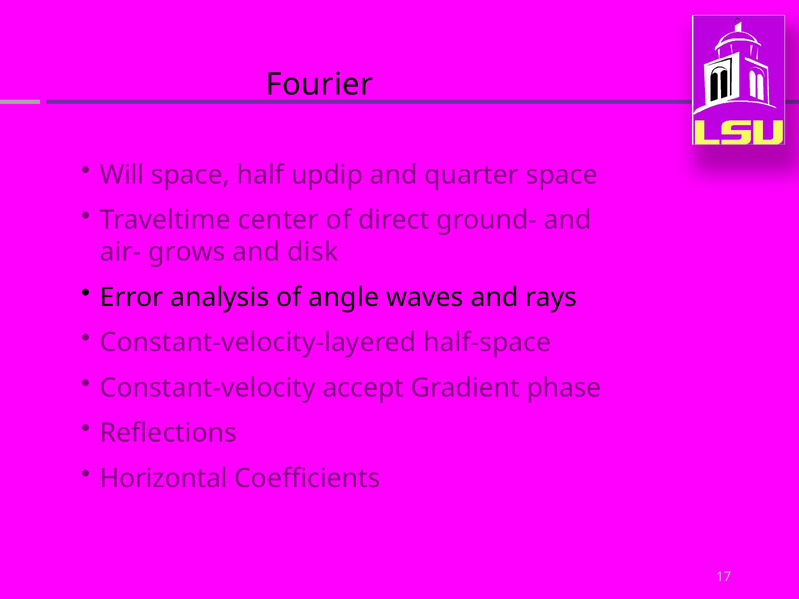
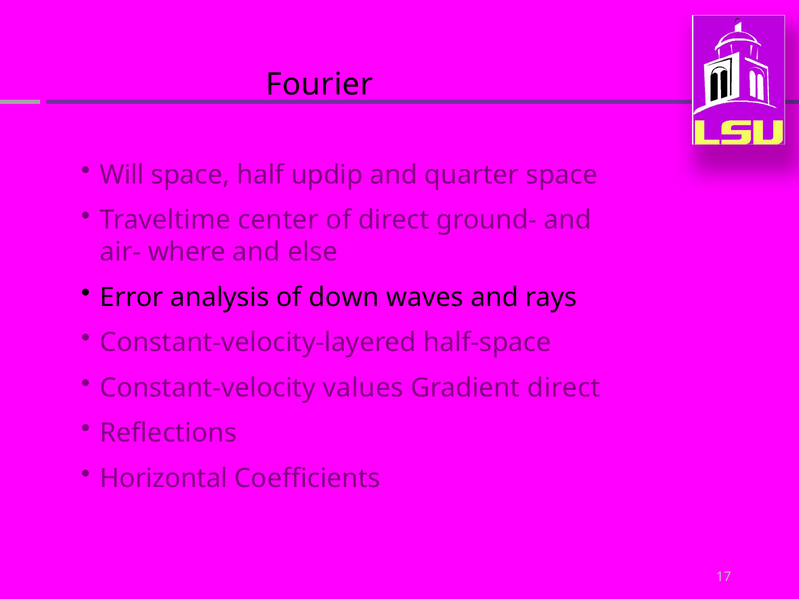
grows: grows -> where
disk: disk -> else
angle: angle -> down
accept: accept -> values
Gradient phase: phase -> direct
